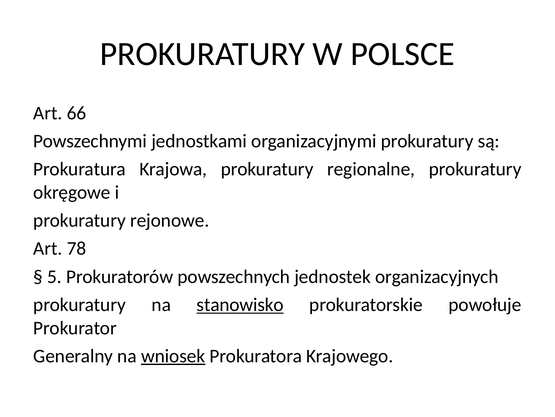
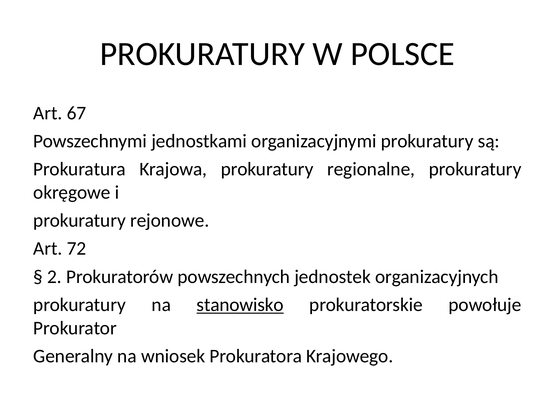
66: 66 -> 67
78: 78 -> 72
5: 5 -> 2
wniosek underline: present -> none
